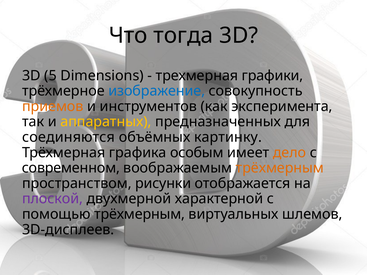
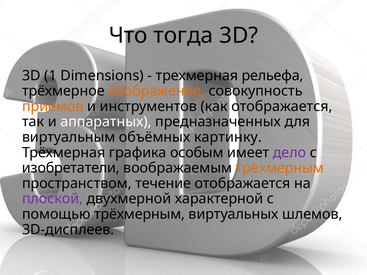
5: 5 -> 1
графики: графики -> рельефа
изображение colour: blue -> orange
как эксперимента: эксперимента -> отображается
аппаратных colour: yellow -> white
соединяются: соединяются -> виртуальным
дело colour: orange -> purple
современном: современном -> изобретатели
рисунки: рисунки -> течение
